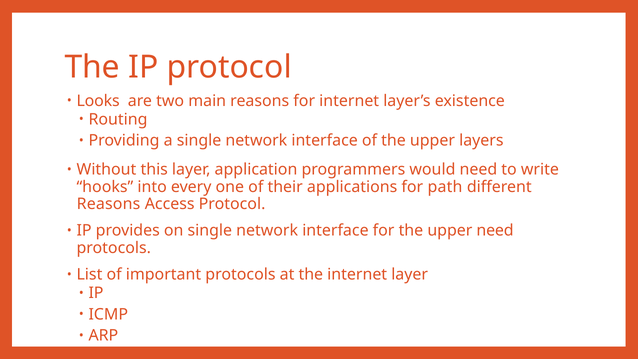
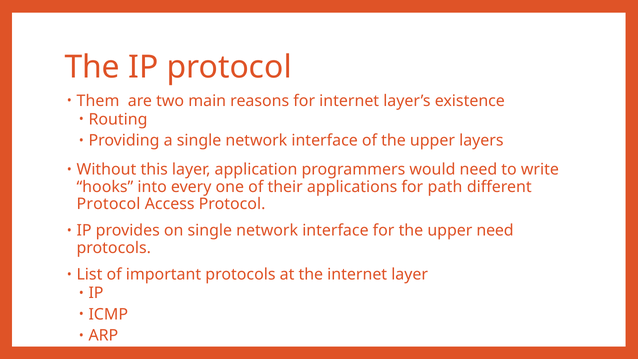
Looks: Looks -> Them
Reasons at (109, 204): Reasons -> Protocol
